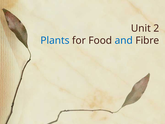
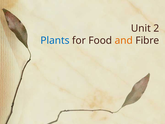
and colour: blue -> orange
